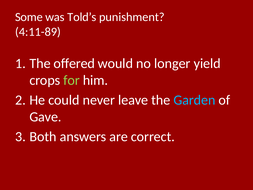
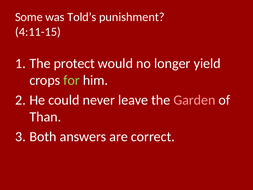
4:11-89: 4:11-89 -> 4:11-15
offered: offered -> protect
Garden colour: light blue -> pink
Gave: Gave -> Than
